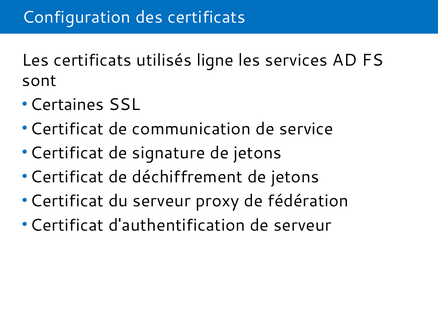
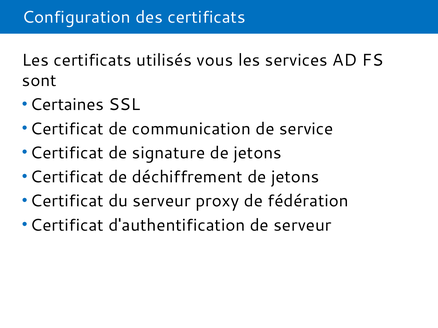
ligne: ligne -> vous
